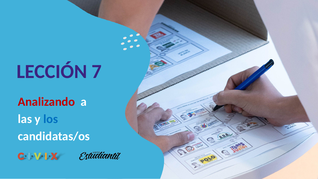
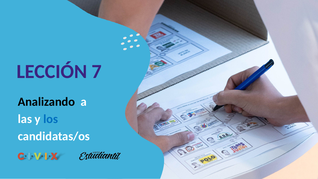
Analizando colour: red -> black
